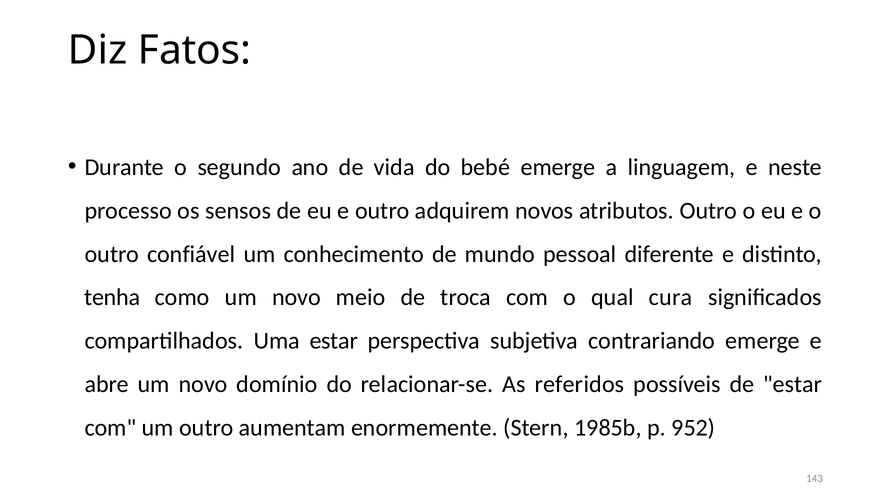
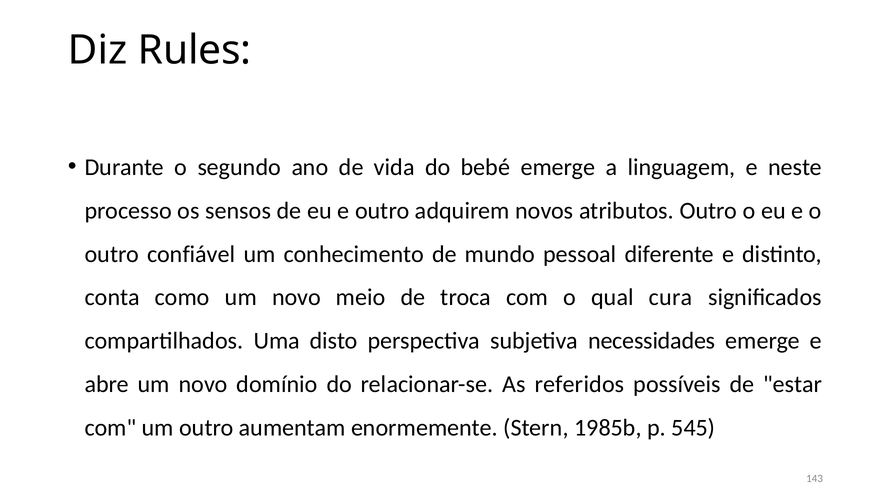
Fatos: Fatos -> Rules
tenha: tenha -> conta
Uma estar: estar -> disto
contrariando: contrariando -> necessidades
952: 952 -> 545
